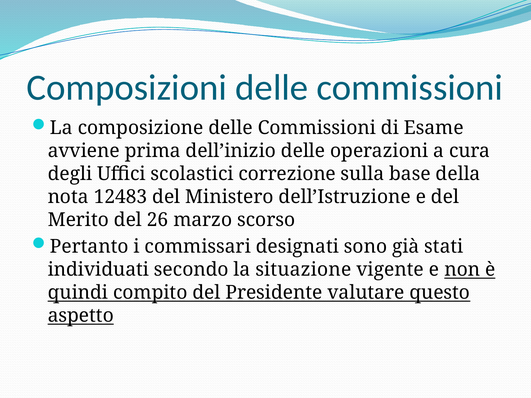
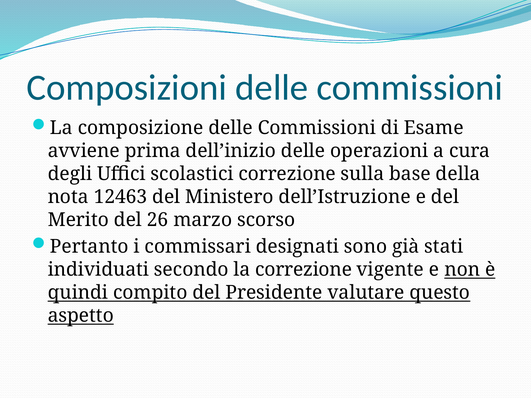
12483: 12483 -> 12463
la situazione: situazione -> correzione
